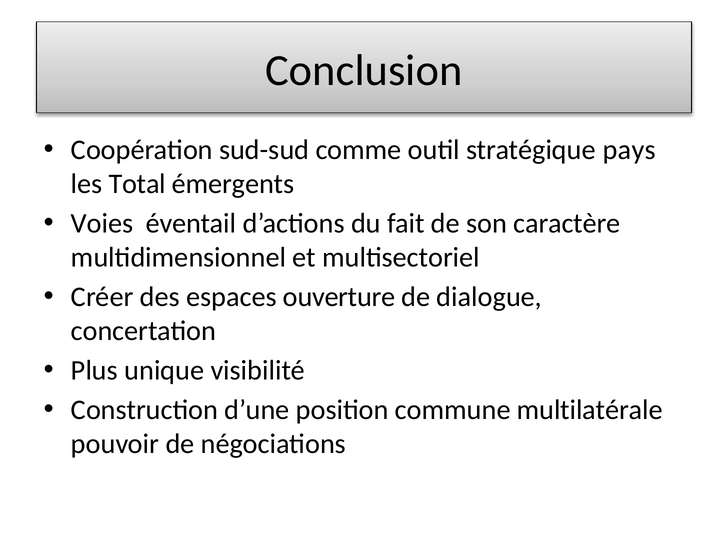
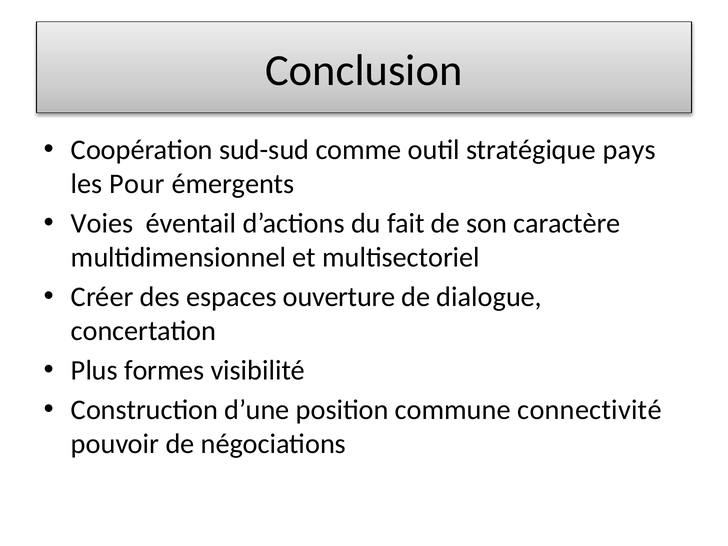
Total: Total -> Pour
unique: unique -> formes
multilatérale: multilatérale -> connectivité
